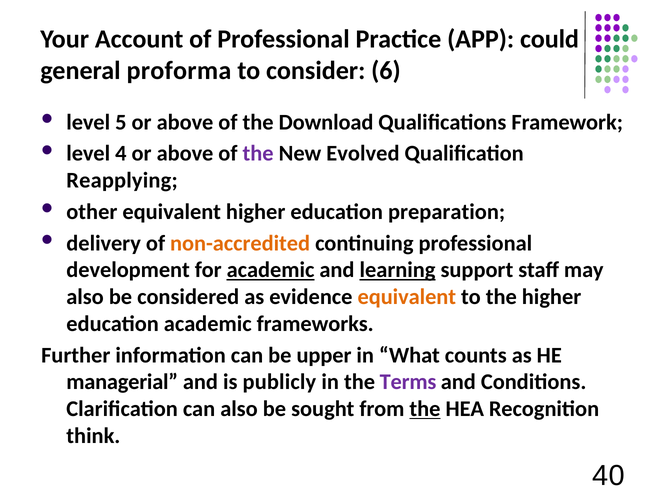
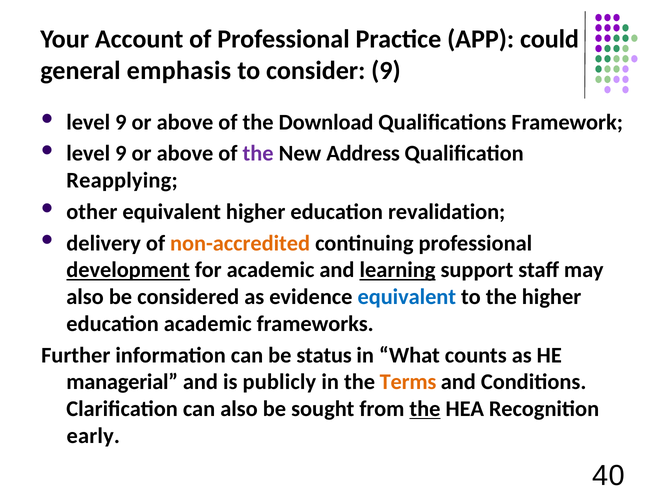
proforma: proforma -> emphasis
consider 6: 6 -> 9
5 at (121, 122): 5 -> 9
4 at (121, 154): 4 -> 9
Evolved: Evolved -> Address
preparation: preparation -> revalidation
development underline: none -> present
academic at (271, 270) underline: present -> none
equivalent at (407, 297) colour: orange -> blue
upper: upper -> status
Terms colour: purple -> orange
think: think -> early
